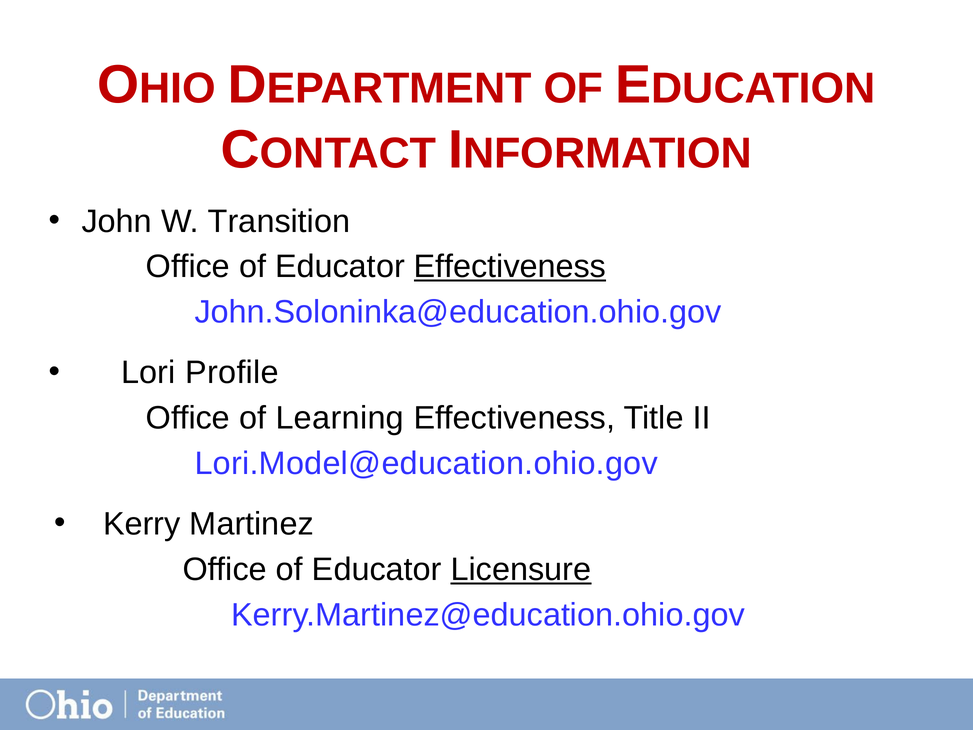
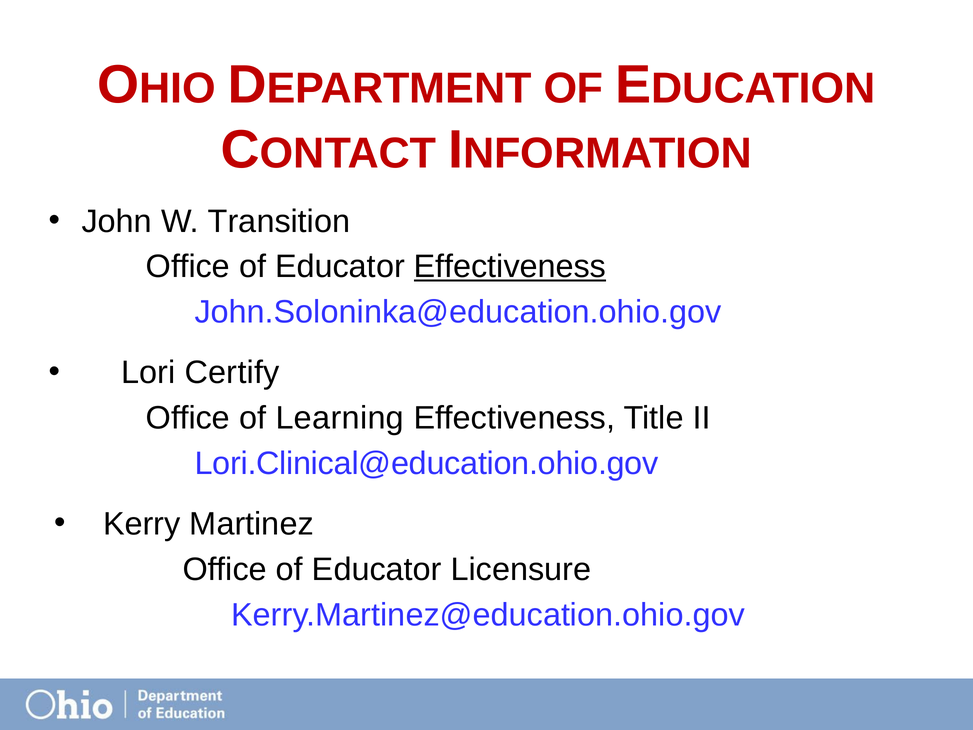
Profile: Profile -> Certify
Lori.Model@education.ohio.gov: Lori.Model@education.ohio.gov -> Lori.Clinical@education.ohio.gov
Licensure underline: present -> none
